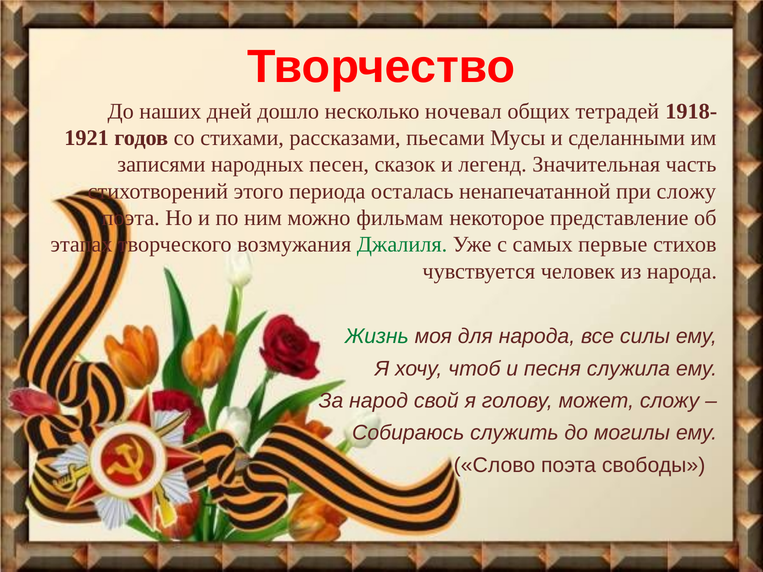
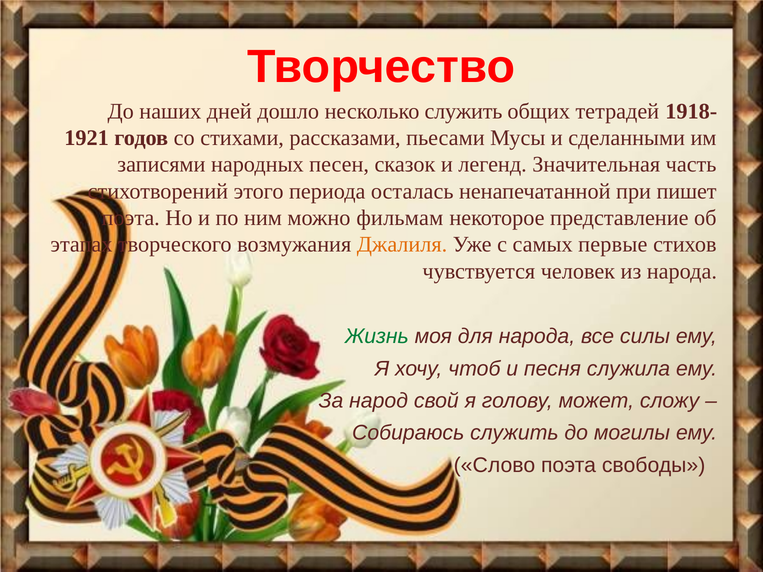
несколько ночевал: ночевал -> служить
при сложу: сложу -> пишет
Джалиля colour: green -> orange
